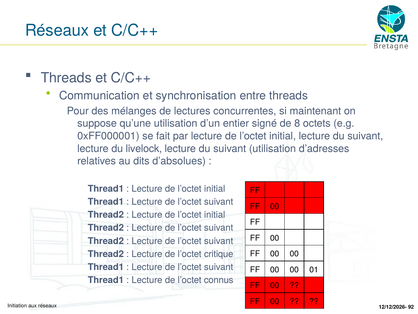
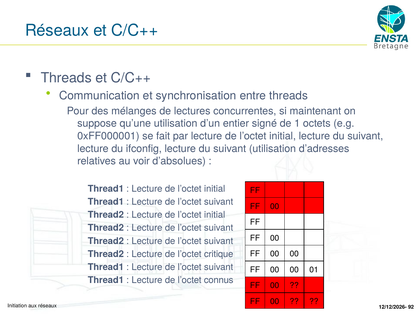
8: 8 -> 1
livelock: livelock -> ifconfig
dits: dits -> voir
